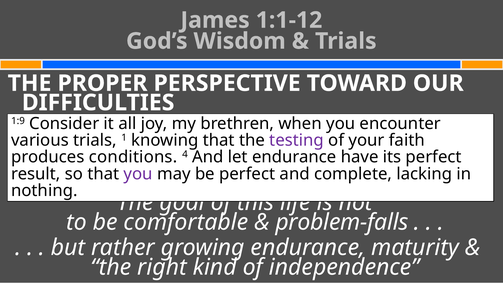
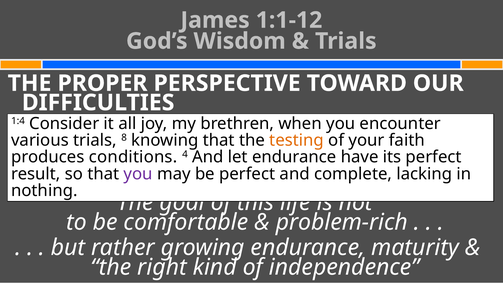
1:9: 1:9 -> 1:4
1: 1 -> 8
testing colour: purple -> orange
problem-falls: problem-falls -> problem-rich
